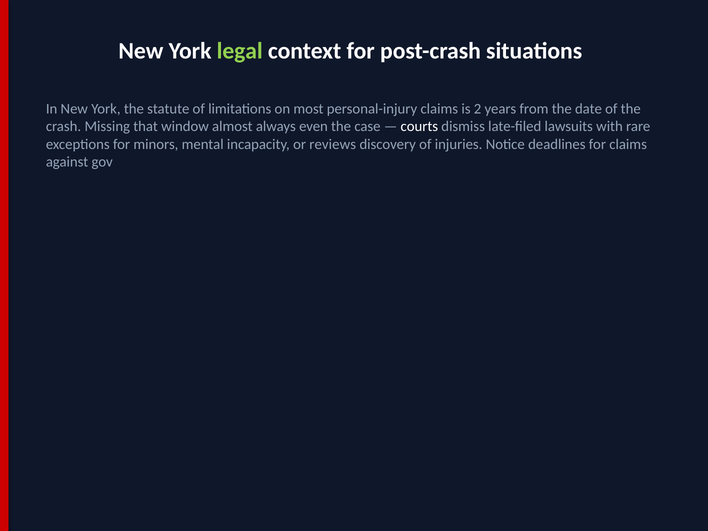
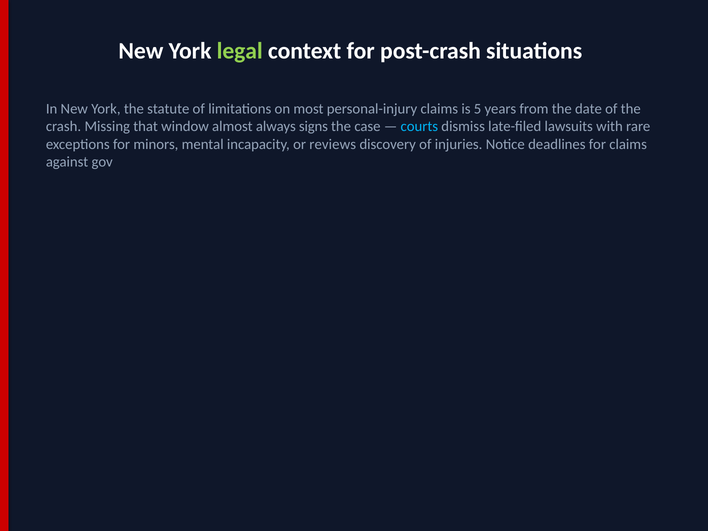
2: 2 -> 5
even: even -> signs
courts colour: white -> light blue
